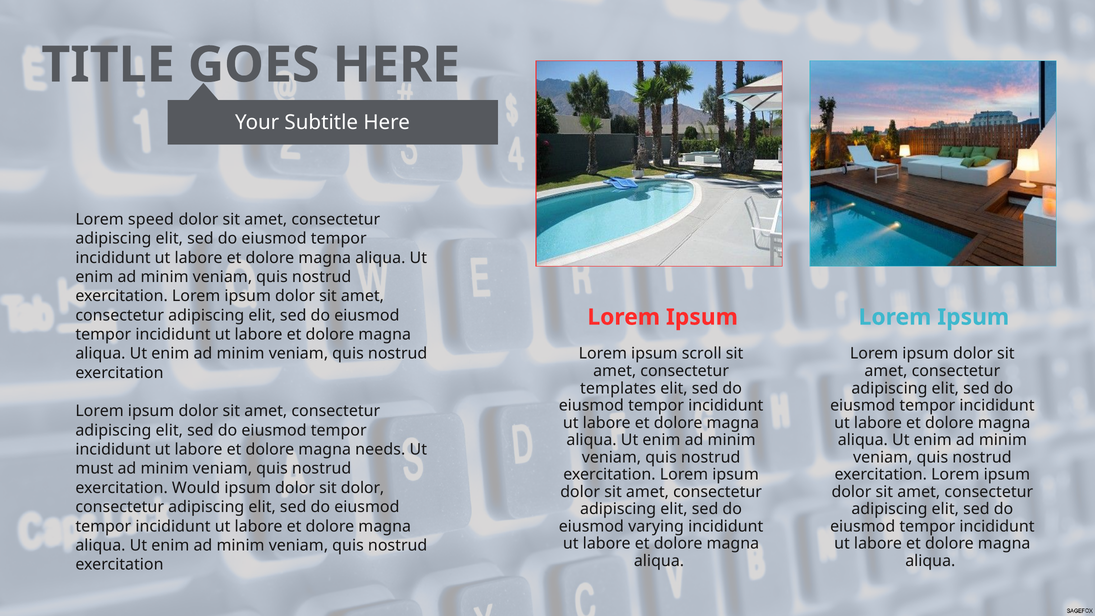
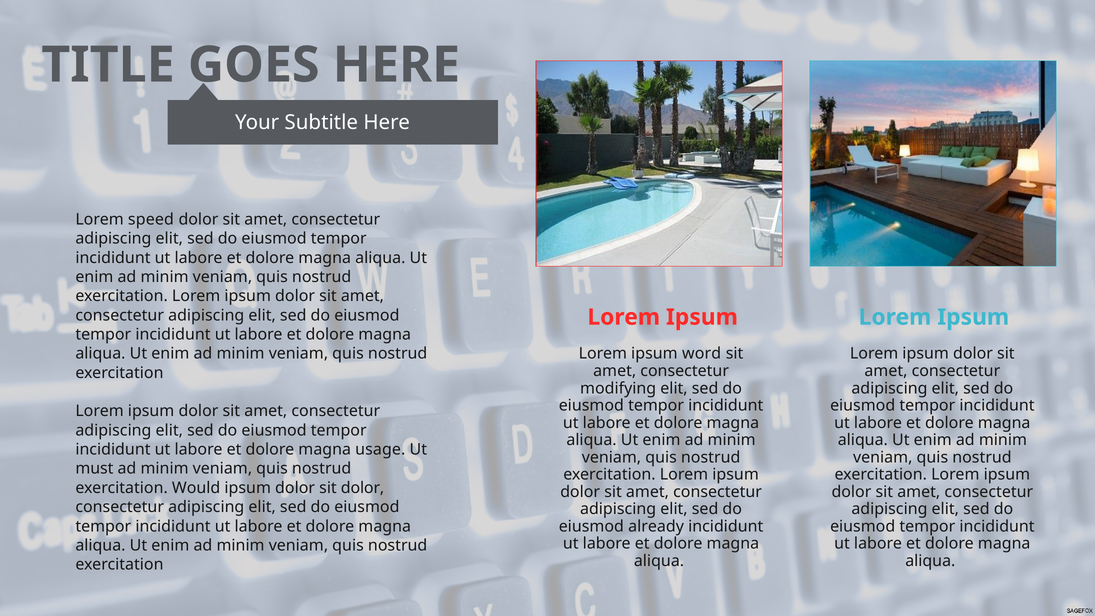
scroll: scroll -> word
templates: templates -> modifying
needs: needs -> usage
varying: varying -> already
